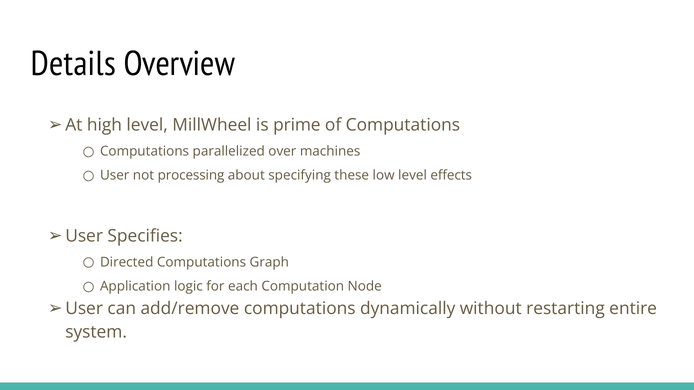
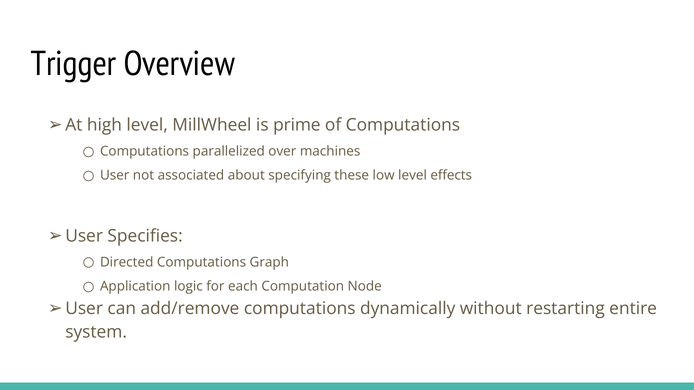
Details: Details -> Trigger
processing: processing -> associated
